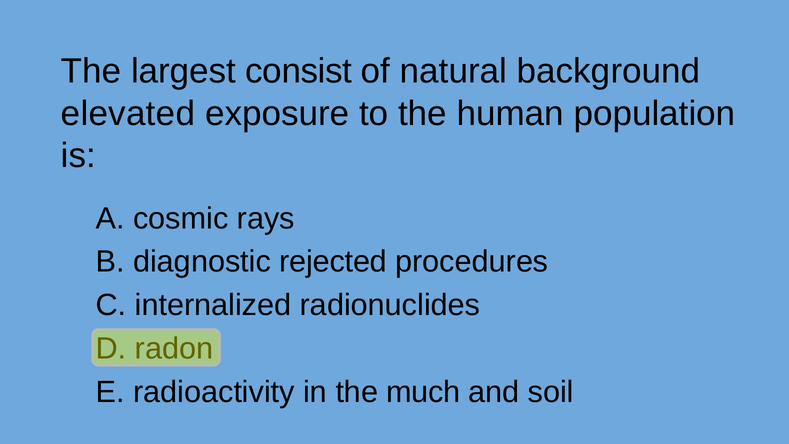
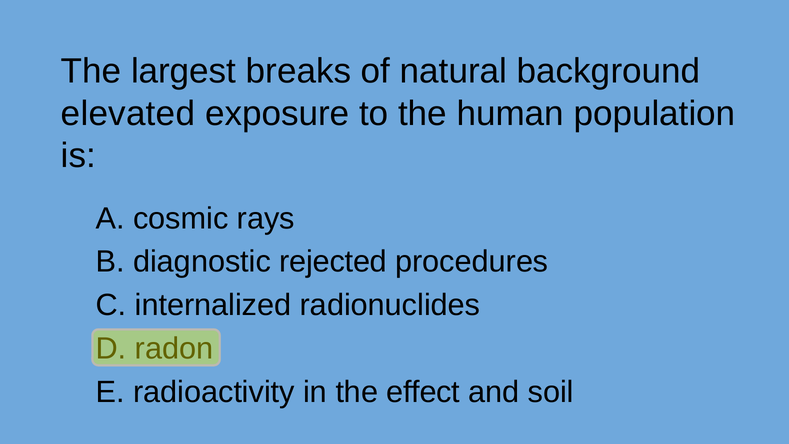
consist: consist -> breaks
much: much -> effect
